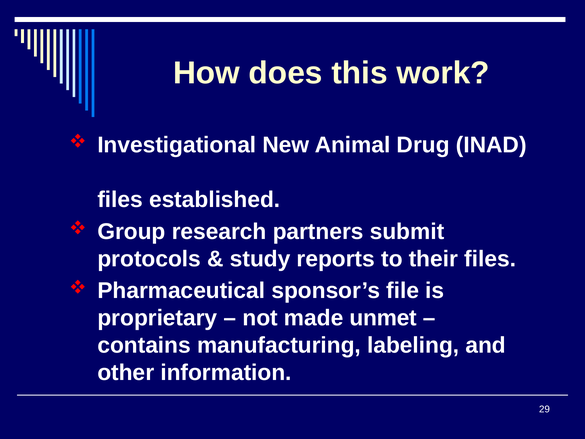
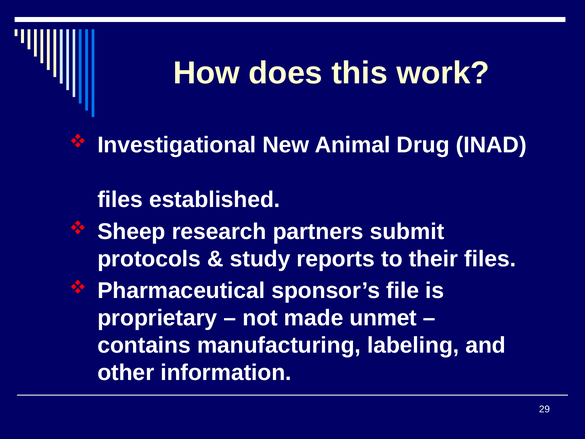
Group: Group -> Sheep
